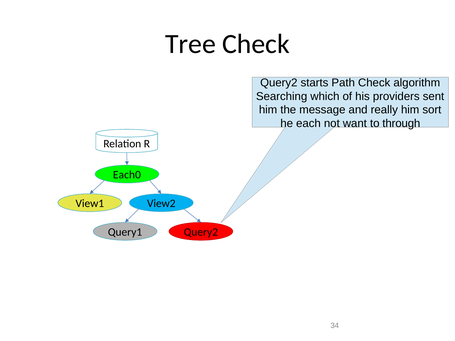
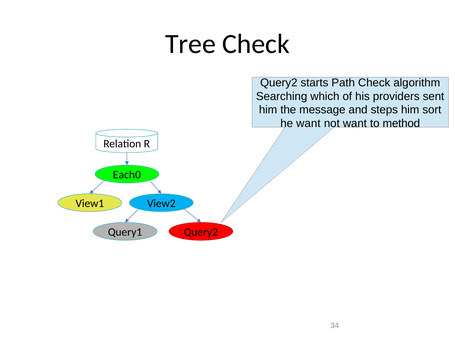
really: really -> steps
he each: each -> want
through: through -> method
